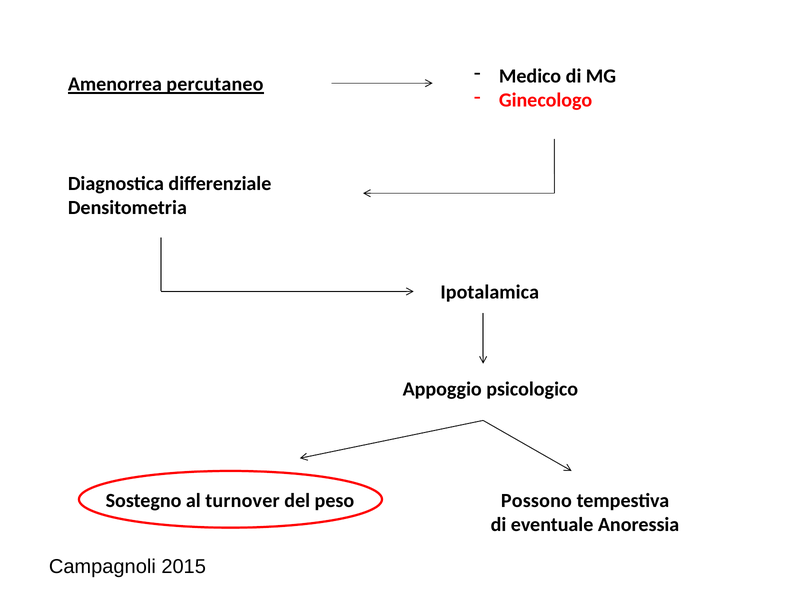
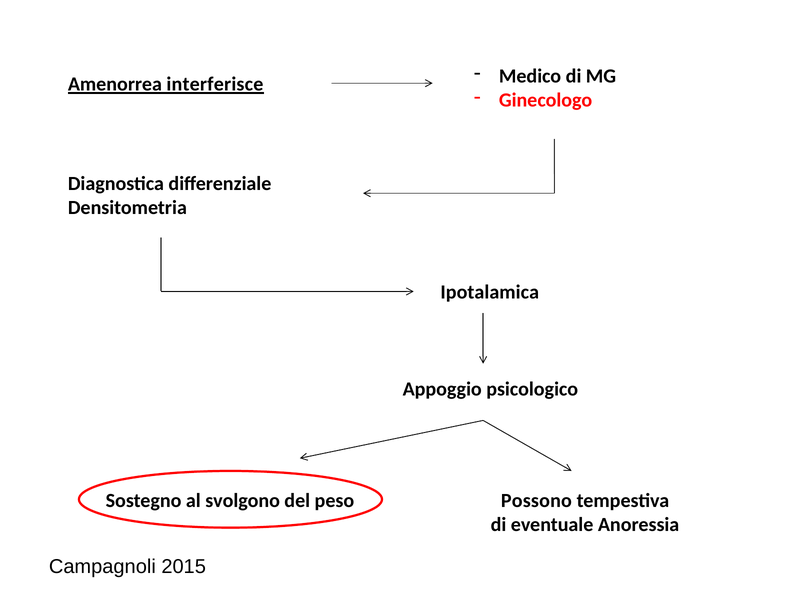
percutaneo: percutaneo -> interferisce
turnover: turnover -> svolgono
